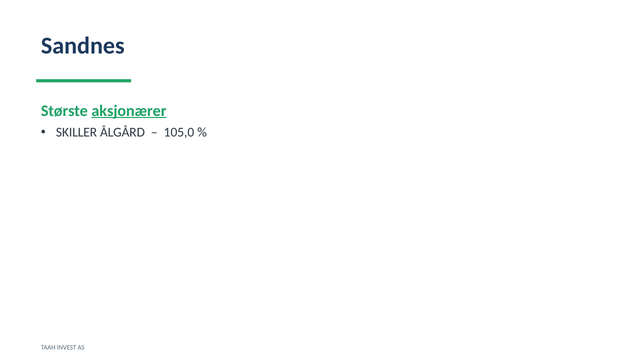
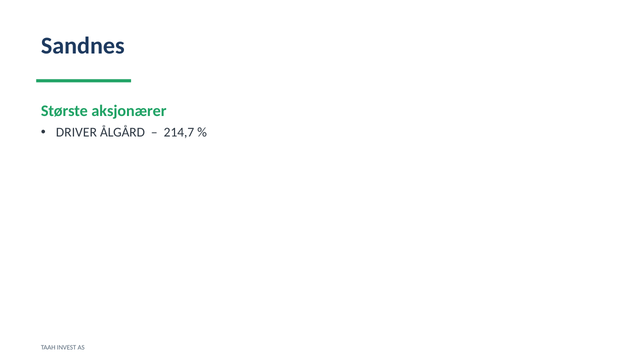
aksjonærer underline: present -> none
SKILLER: SKILLER -> DRIVER
105,0: 105,0 -> 214,7
